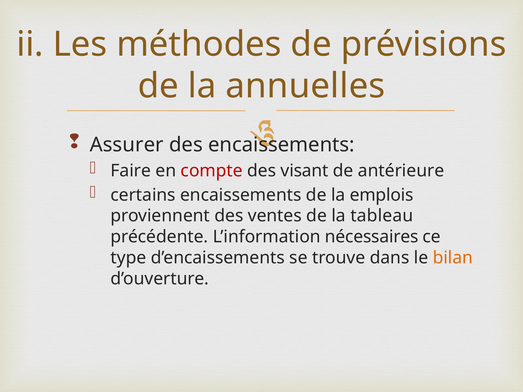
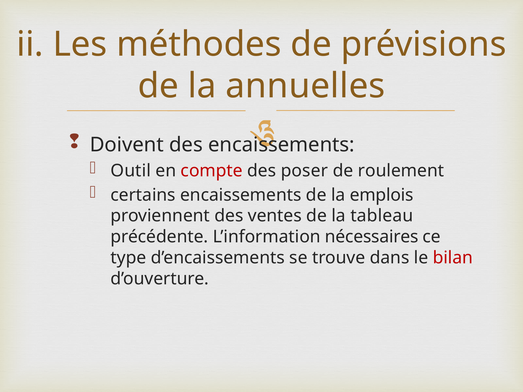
Assurer: Assurer -> Doivent
Faire: Faire -> Outil
visant: visant -> poser
antérieure: antérieure -> roulement
bilan colour: orange -> red
